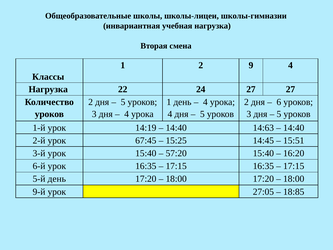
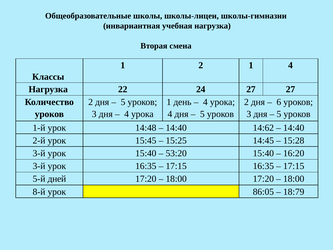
2 9: 9 -> 1
14:19: 14:19 -> 14:48
14:63: 14:63 -> 14:62
67:45: 67:45 -> 15:45
15:51: 15:51 -> 15:28
57:20: 57:20 -> 53:20
6-й at (39, 166): 6-й -> 3-й
5-й день: день -> дней
9-й: 9-й -> 8-й
27:05: 27:05 -> 86:05
18:85: 18:85 -> 18:79
